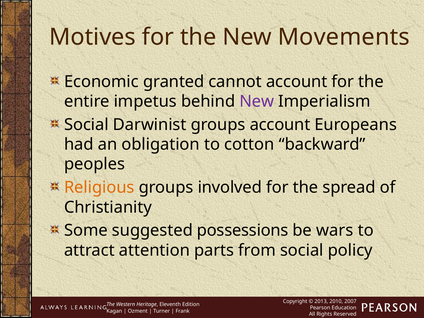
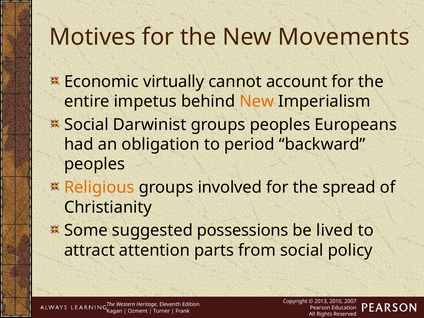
granted: granted -> virtually
New at (257, 101) colour: purple -> orange
groups account: account -> peoples
cotton: cotton -> period
wars: wars -> lived
